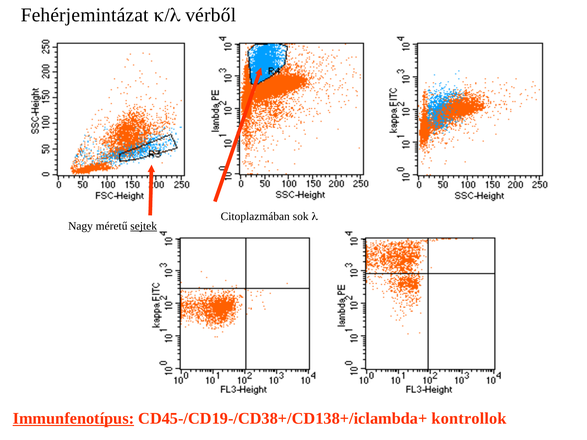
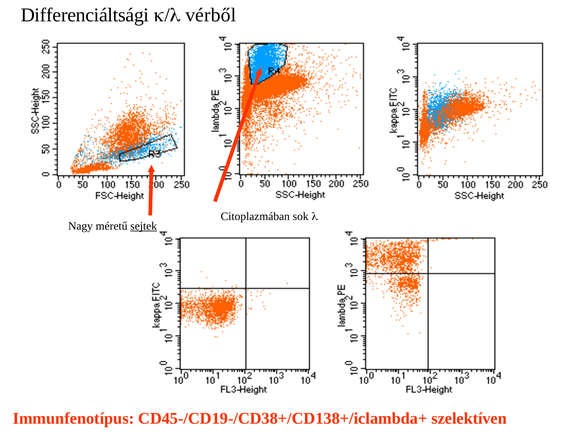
Fehérjemintázat: Fehérjemintázat -> Differenciáltsági
Immunfenotípus underline: present -> none
kontrollok: kontrollok -> szelektíven
